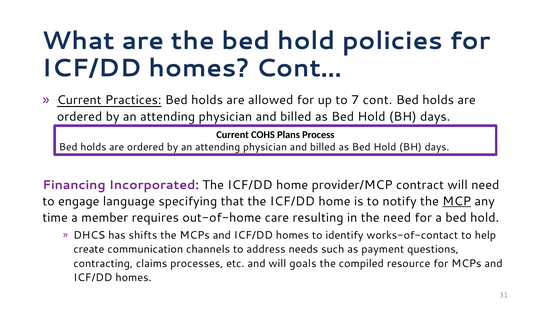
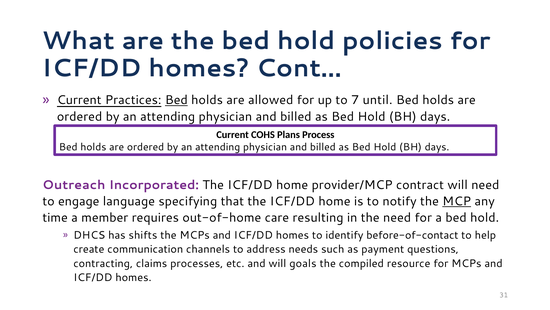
Bed at (176, 100) underline: none -> present
cont: cont -> until
Financing: Financing -> Outreach
works-of-contact: works-of-contact -> before-of-contact
